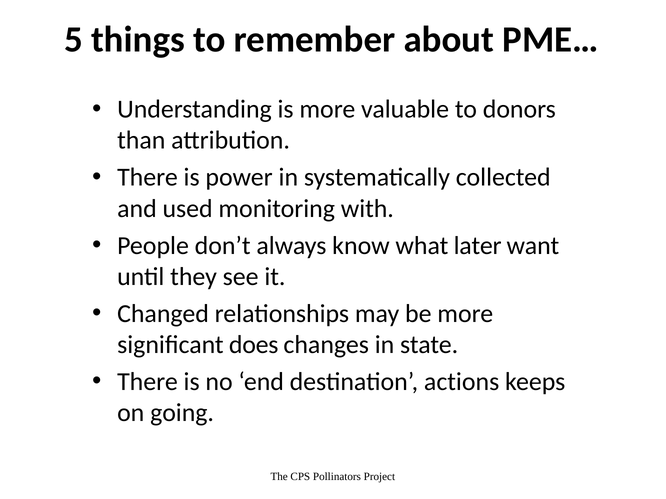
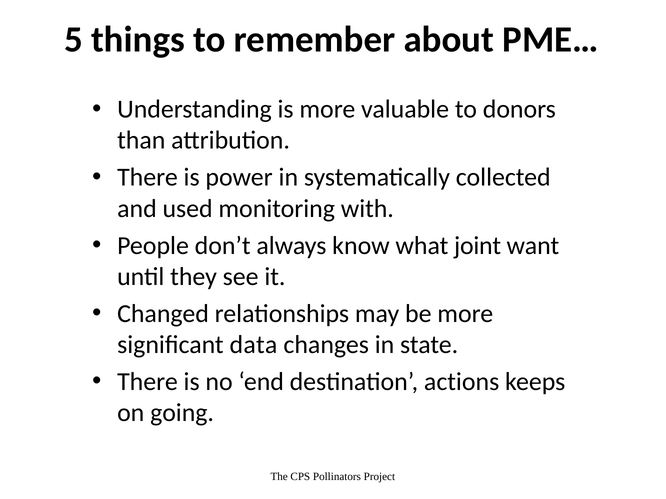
later: later -> joint
does: does -> data
